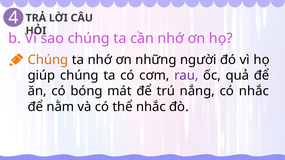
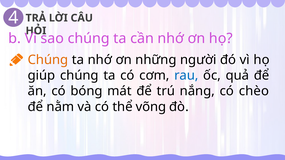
rau colour: purple -> blue
có nhắc: nhắc -> chèo
thể nhắc: nhắc -> võng
